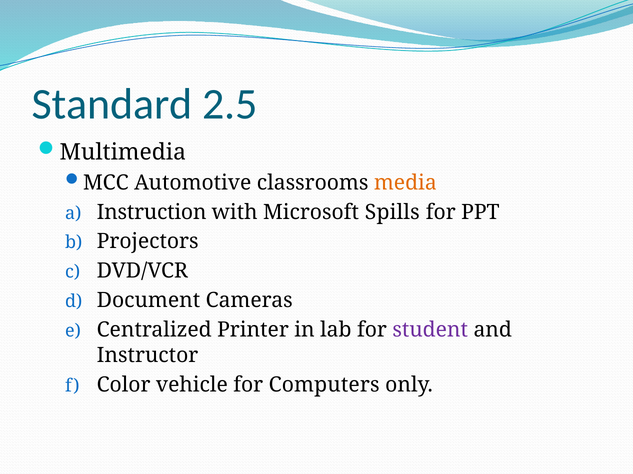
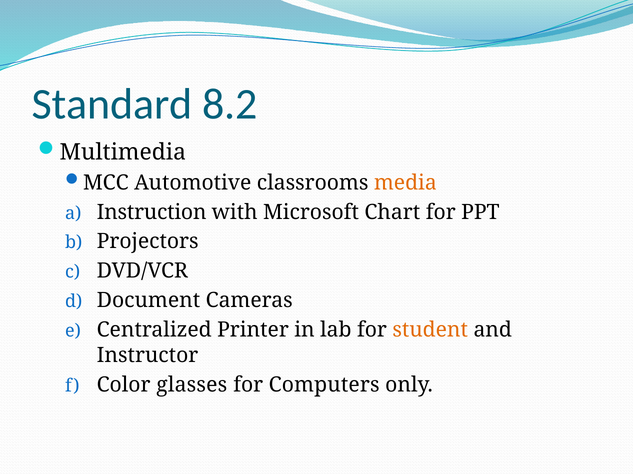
2.5: 2.5 -> 8.2
Spills: Spills -> Chart
student colour: purple -> orange
vehicle: vehicle -> glasses
